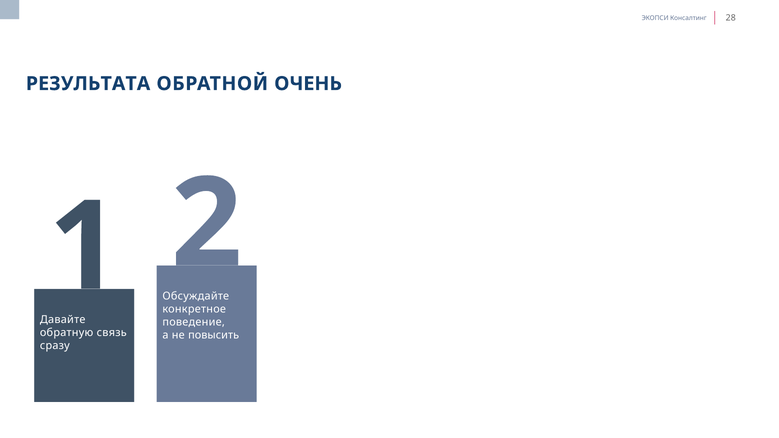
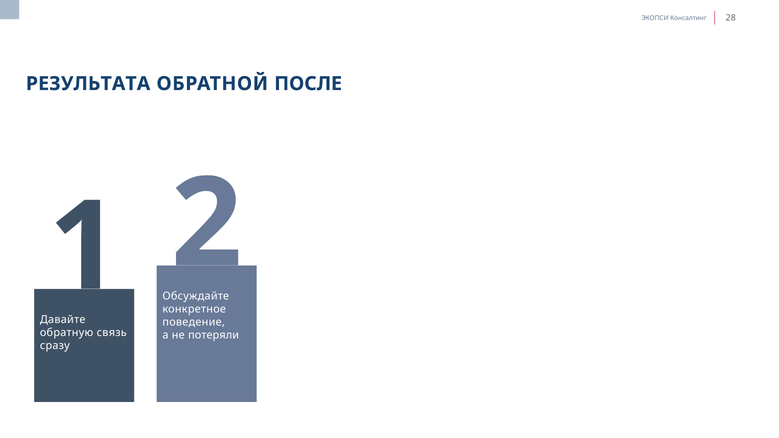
ОЧЕНЬ: ОЧЕНЬ -> ПОСЛЕ
повысить: повысить -> потеряли
